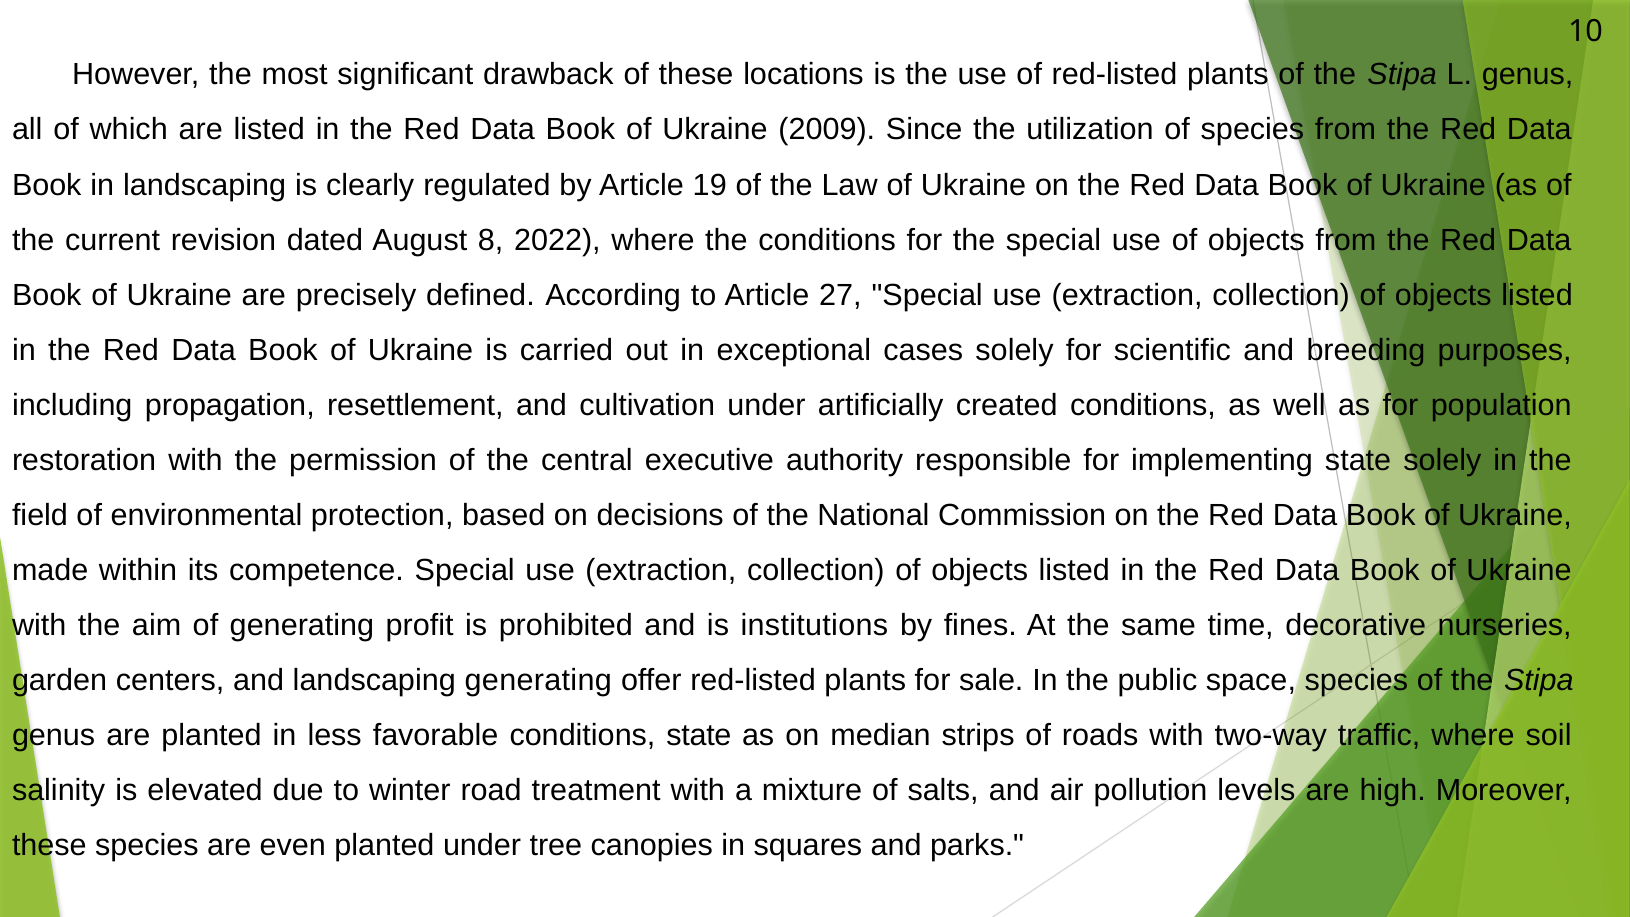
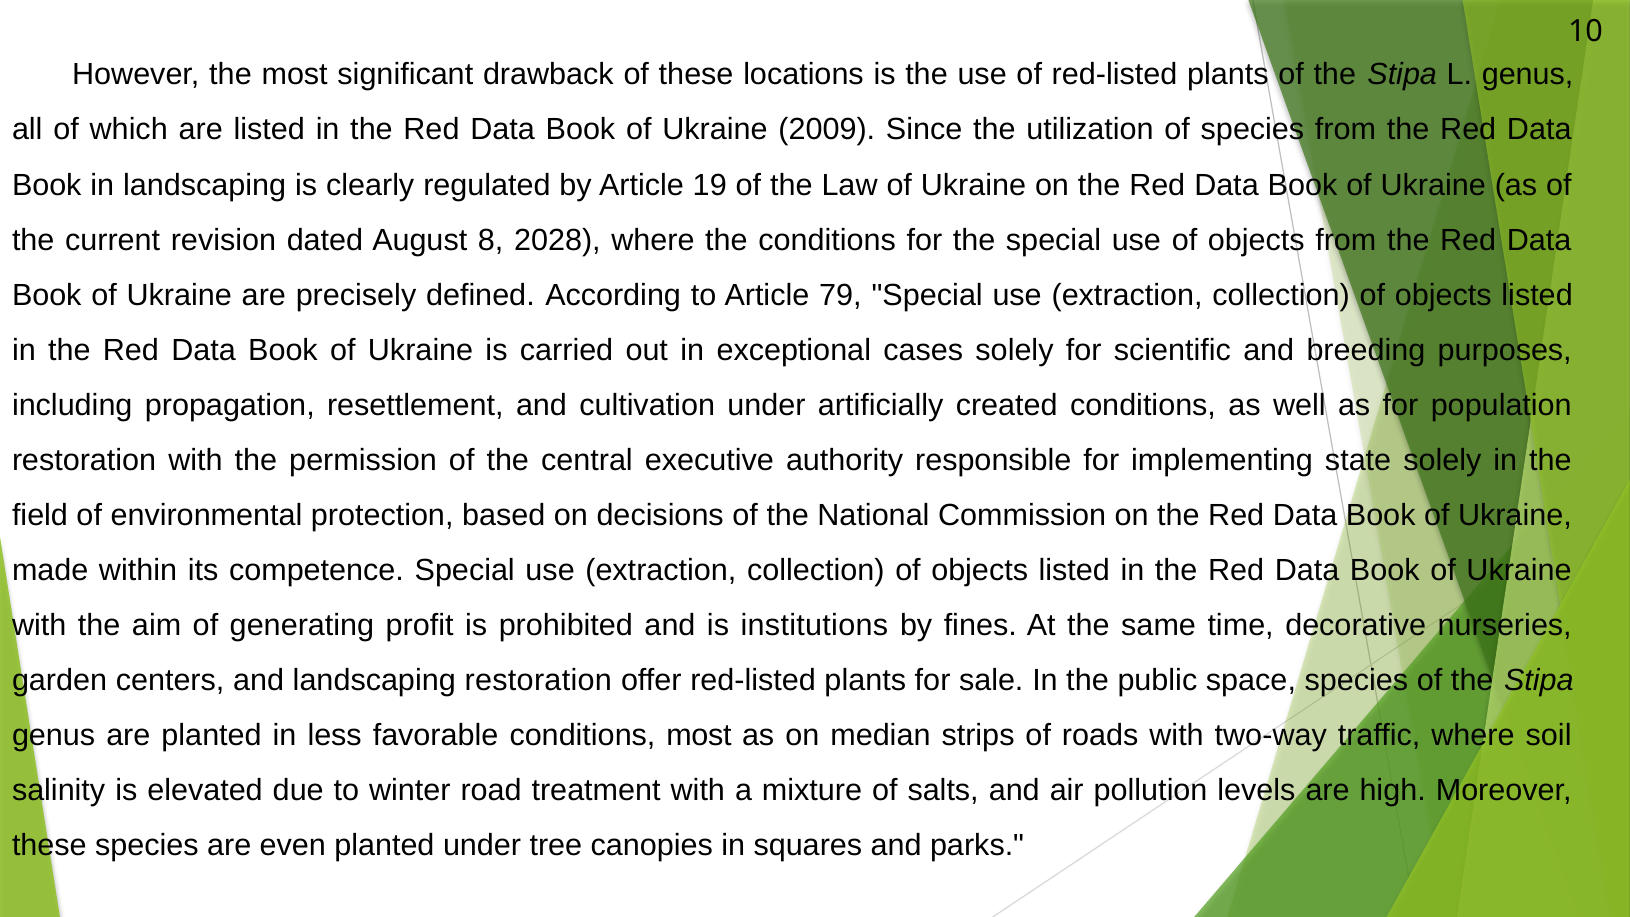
2022: 2022 -> 2028
27: 27 -> 79
landscaping generating: generating -> restoration
conditions state: state -> most
